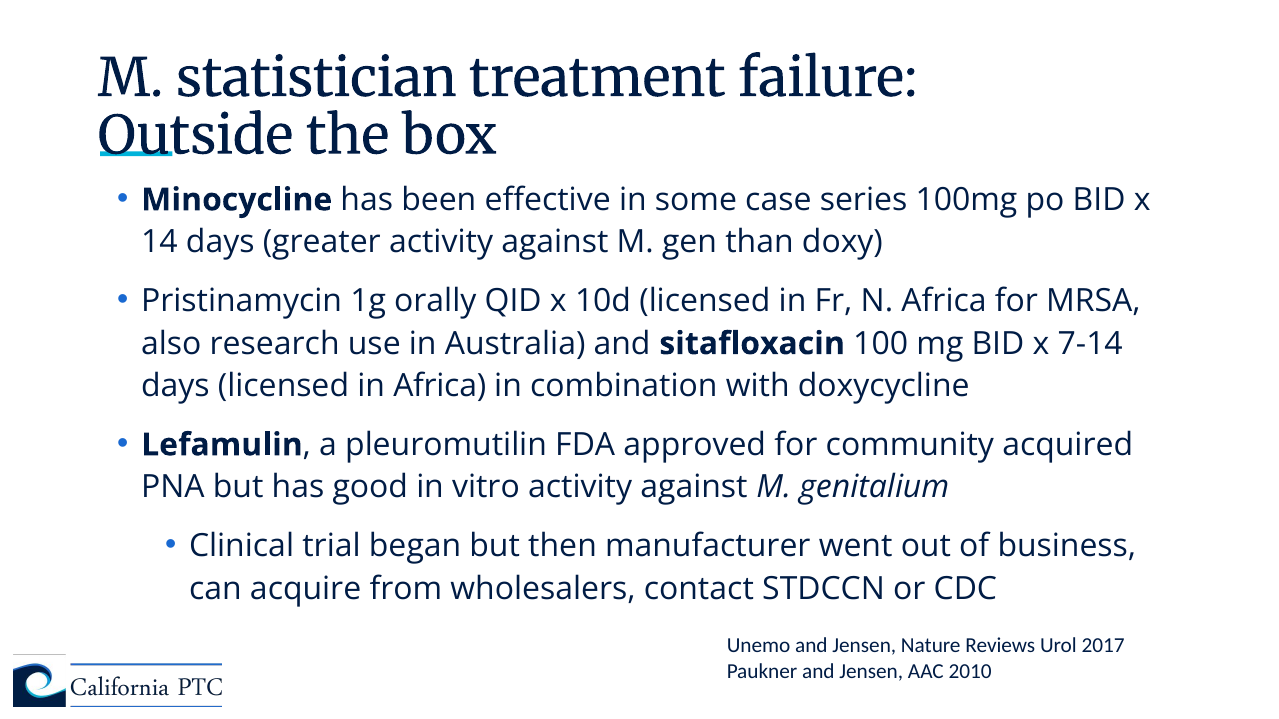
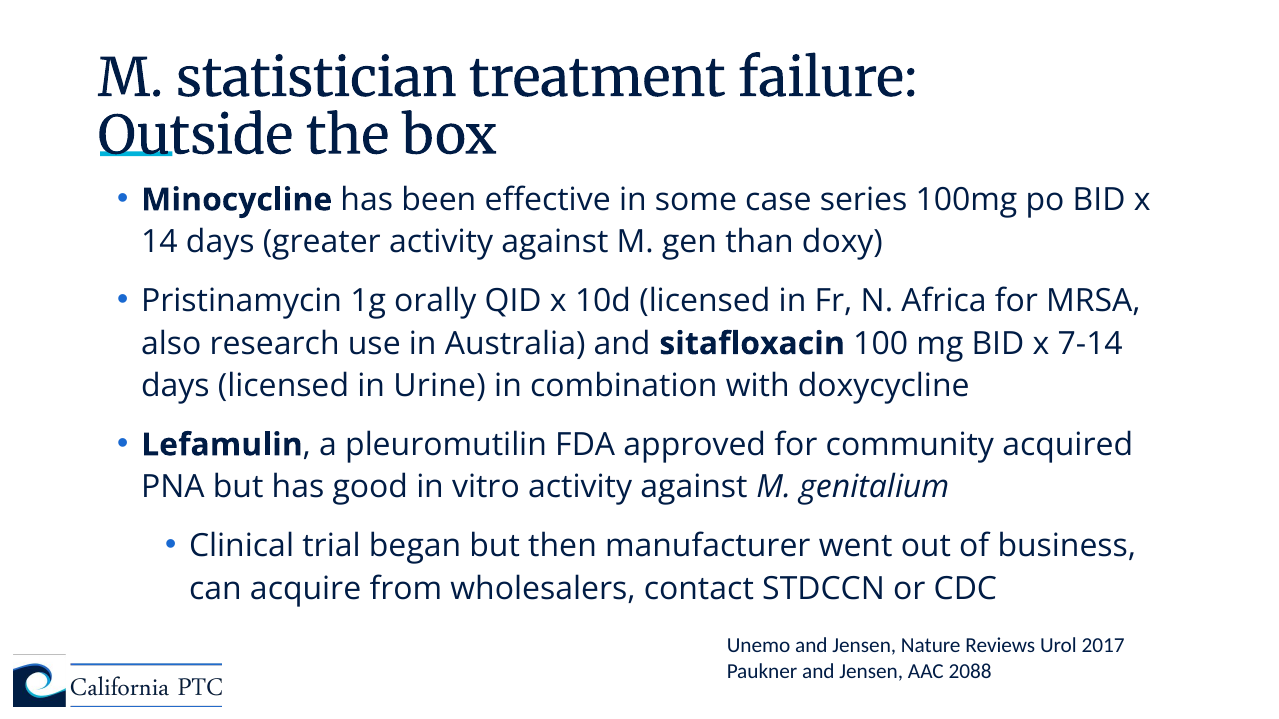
in Africa: Africa -> Urine
2010: 2010 -> 2088
